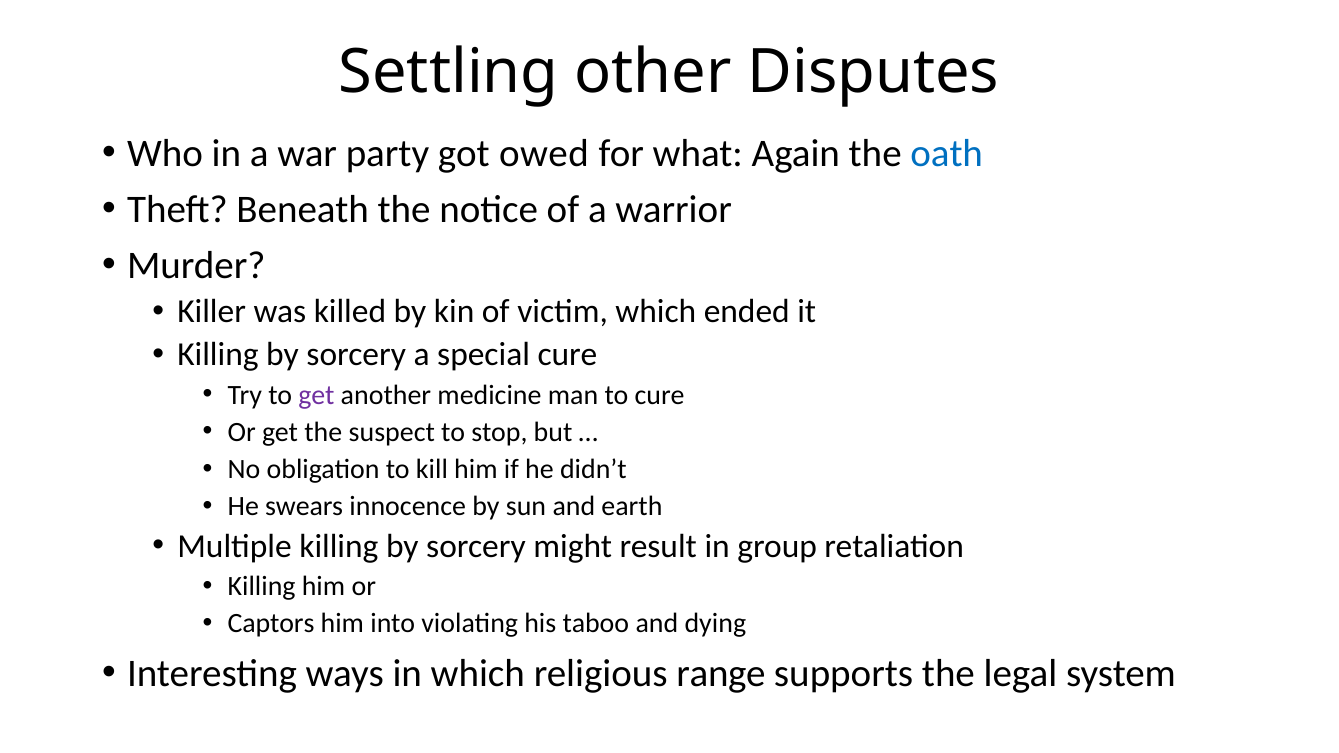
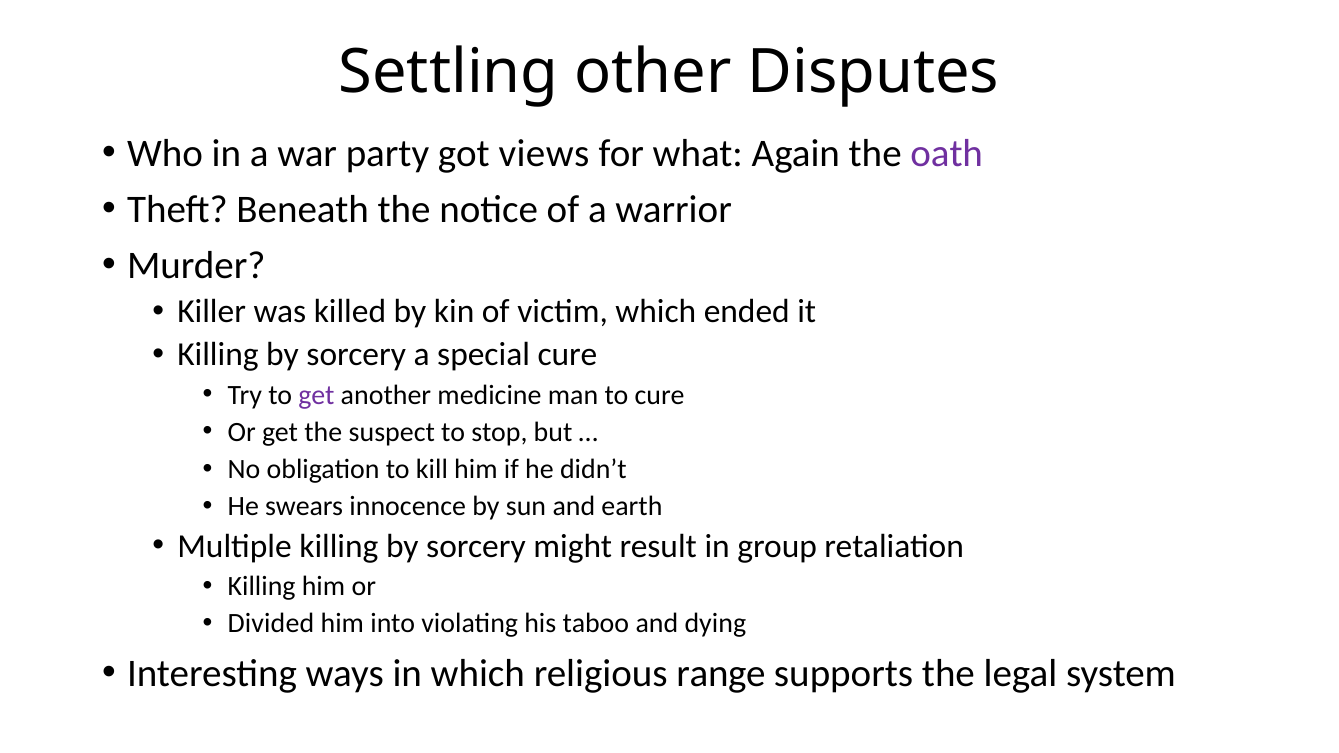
owed: owed -> views
oath colour: blue -> purple
Captors: Captors -> Divided
